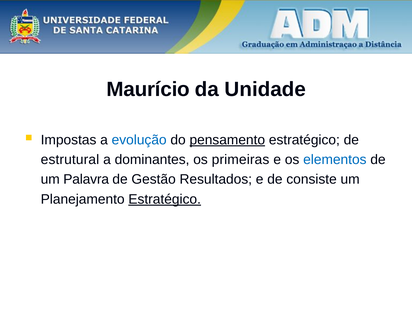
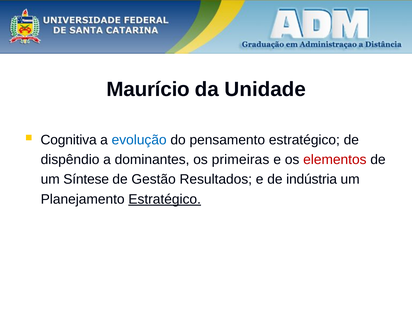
Impostas: Impostas -> Cognitiva
pensamento underline: present -> none
estrutural: estrutural -> dispêndio
elementos colour: blue -> red
Palavra: Palavra -> Síntese
consiste: consiste -> indústria
